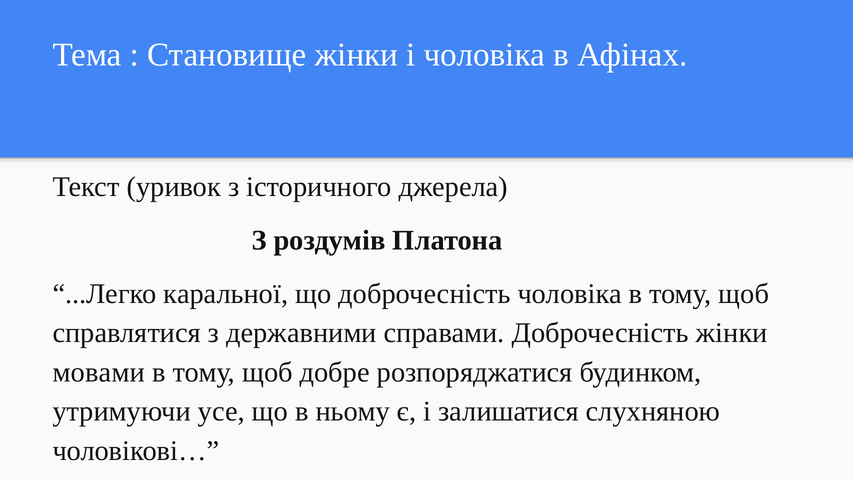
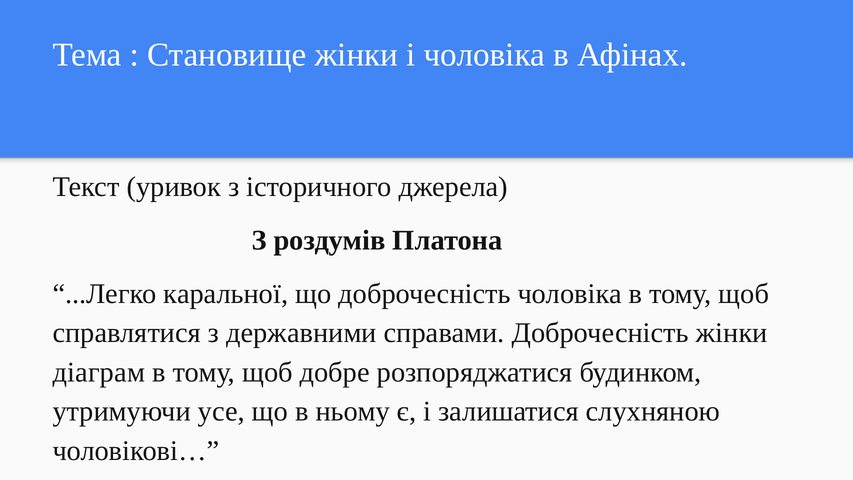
мовами: мовами -> діаграм
